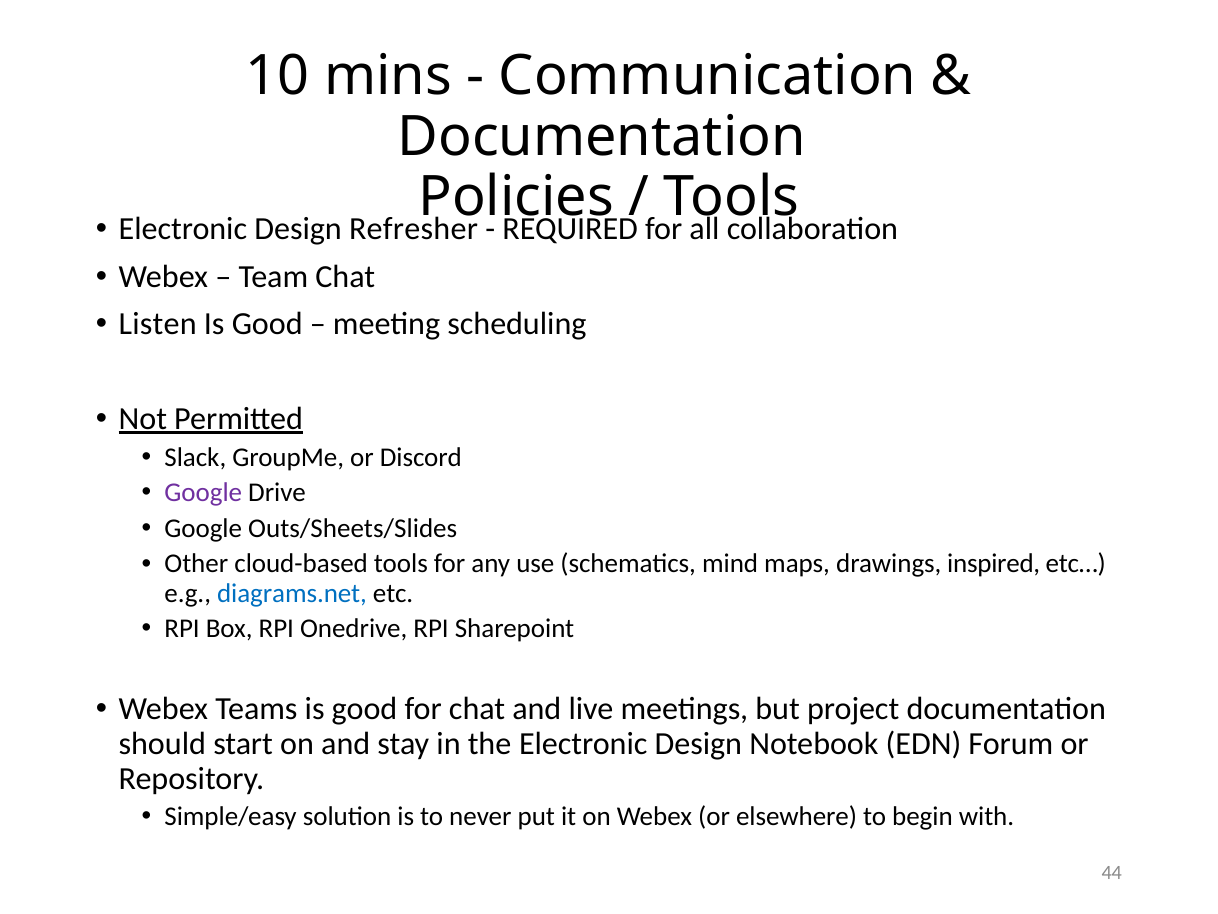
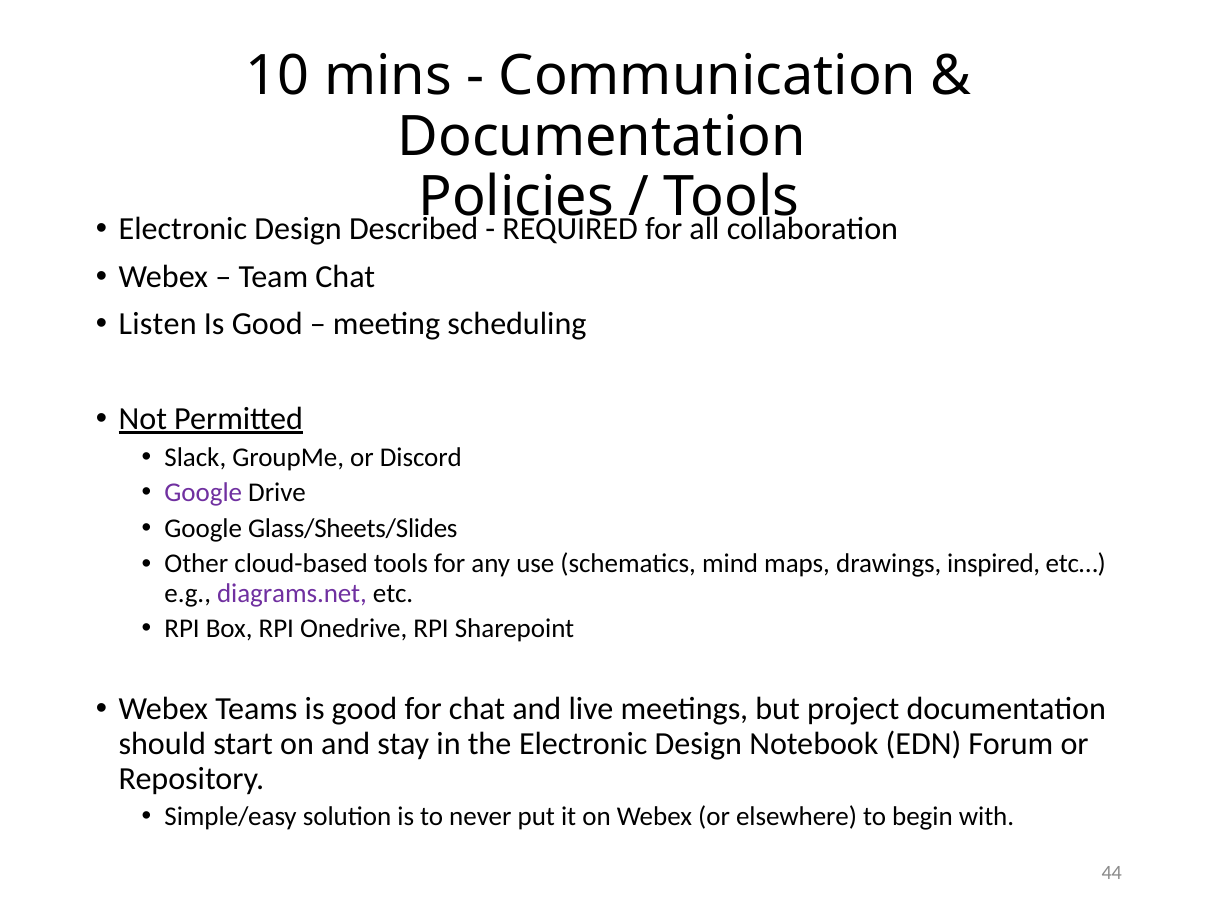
Refresher: Refresher -> Described
Outs/Sheets/Slides: Outs/Sheets/Slides -> Glass/Sheets/Slides
diagrams.net colour: blue -> purple
